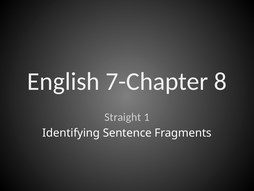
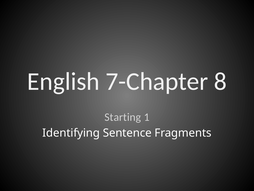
Straight: Straight -> Starting
